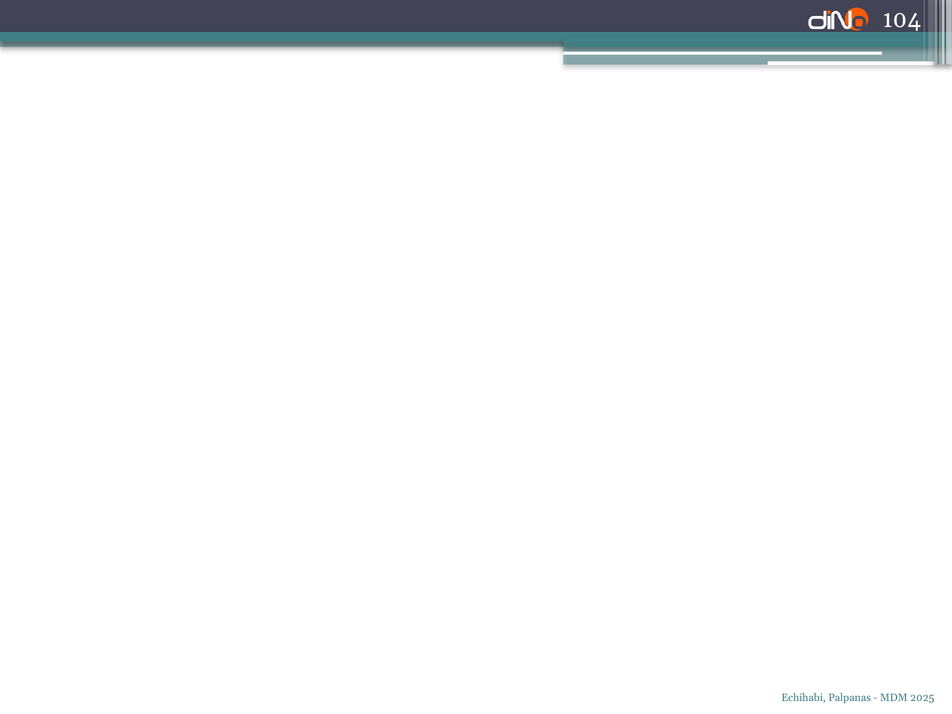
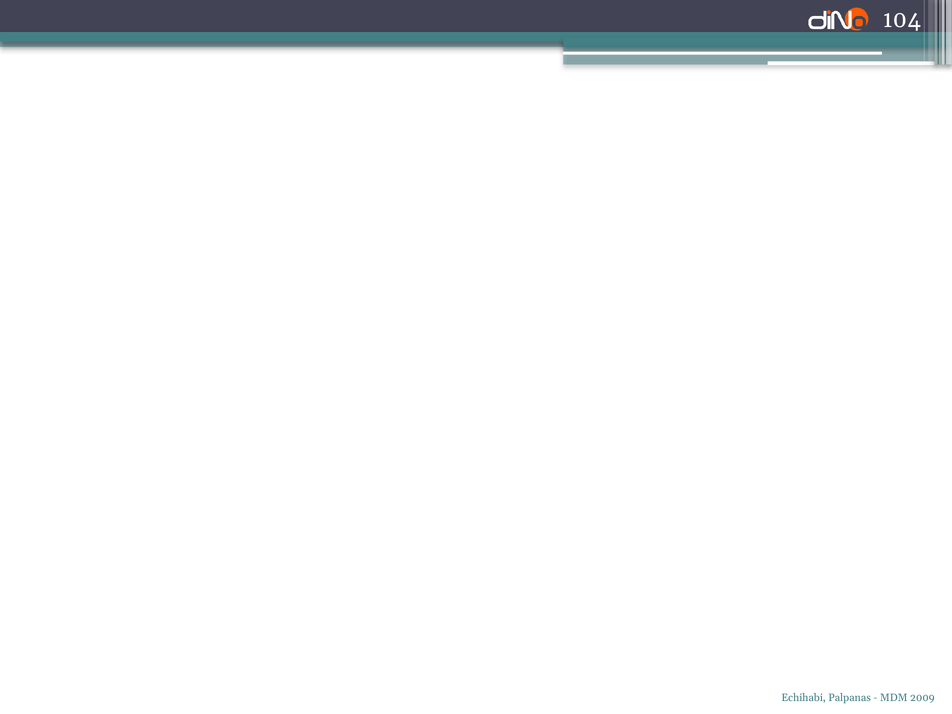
2025: 2025 -> 2009
